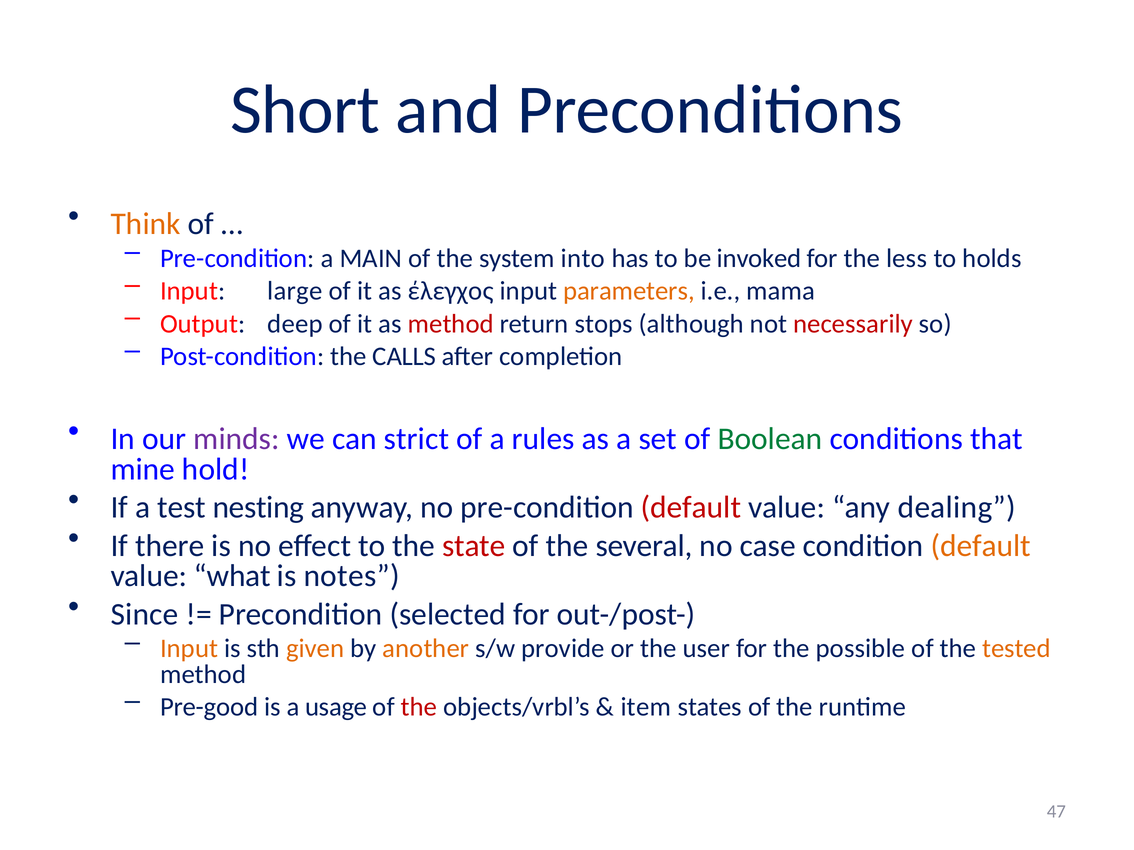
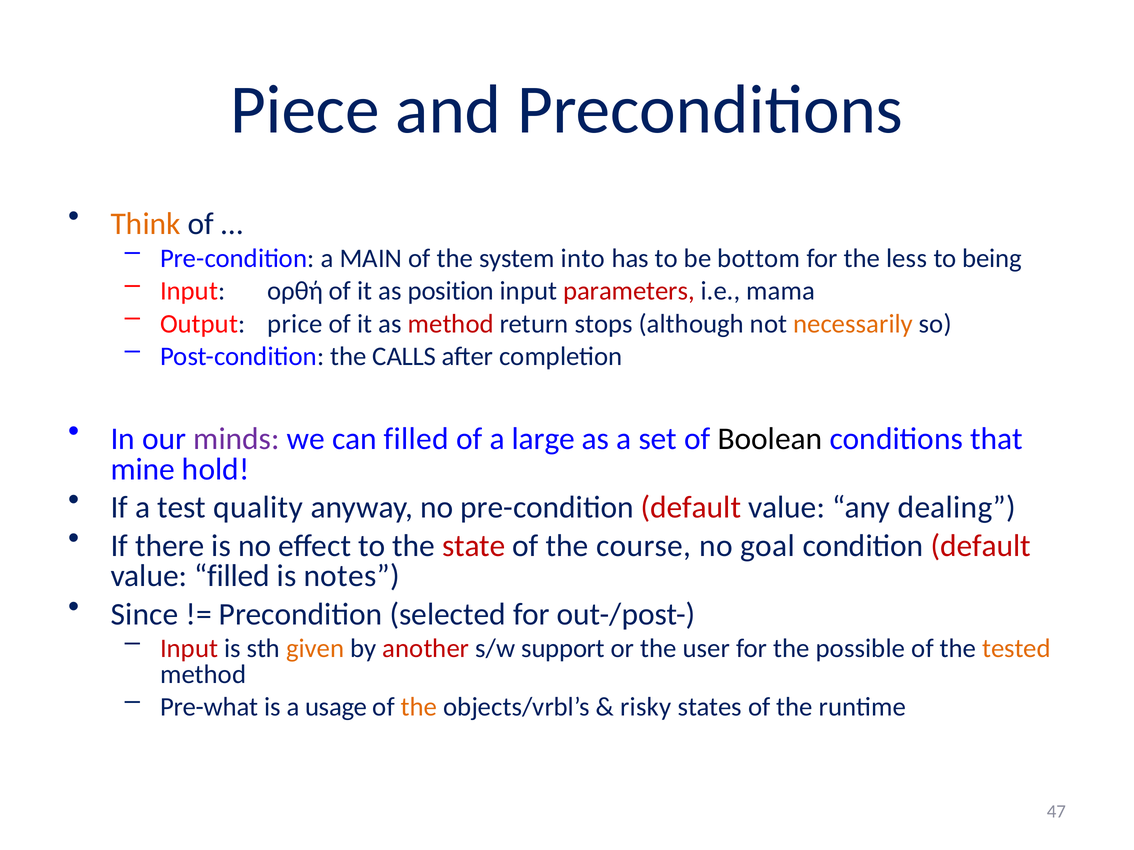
Short: Short -> Piece
invoked: invoked -> bottom
holds: holds -> being
large: large -> ορθή
έλεγχος: έλεγχος -> position
parameters colour: orange -> red
deep: deep -> price
necessarily colour: red -> orange
can strict: strict -> filled
rules: rules -> large
Boolean colour: green -> black
nesting: nesting -> quality
several: several -> course
case: case -> goal
default at (981, 546) colour: orange -> red
value what: what -> filled
Input at (189, 649) colour: orange -> red
another colour: orange -> red
provide: provide -> support
Pre-good: Pre-good -> Pre-what
the at (419, 708) colour: red -> orange
item: item -> risky
